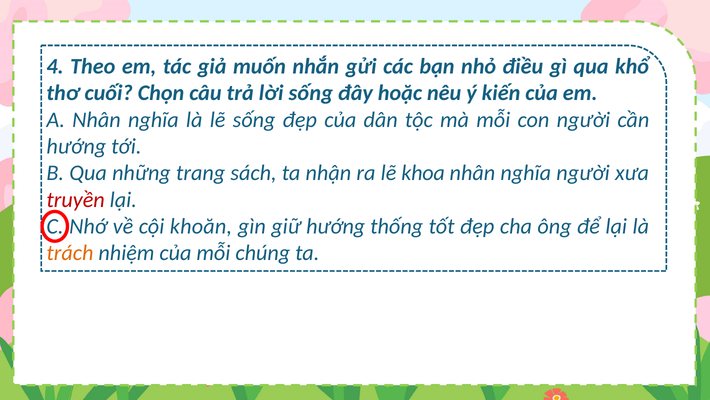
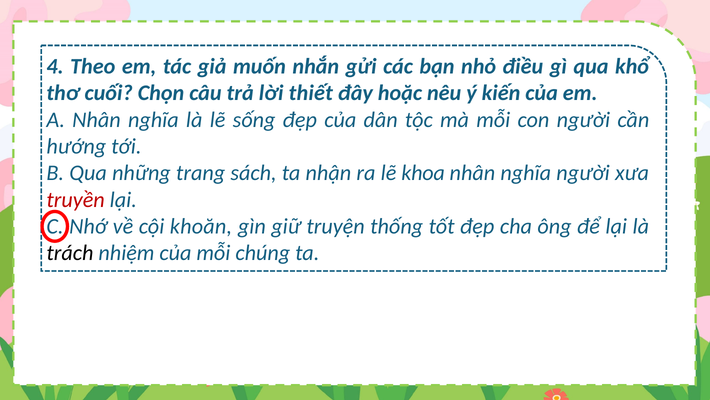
lời sống: sống -> thiết
giữ hướng: hướng -> truyện
trách colour: orange -> black
